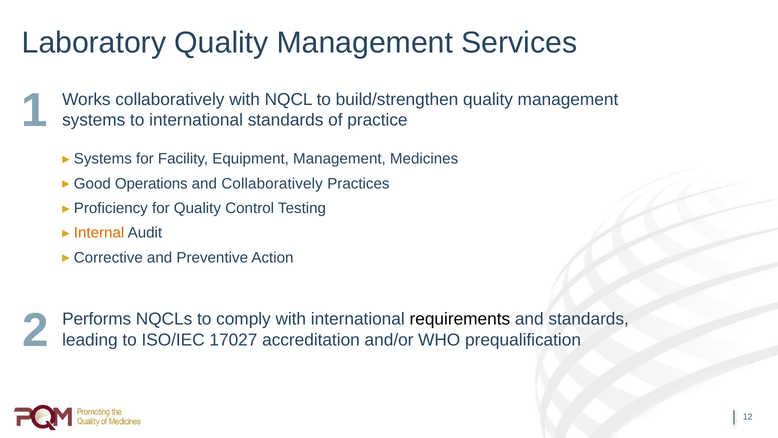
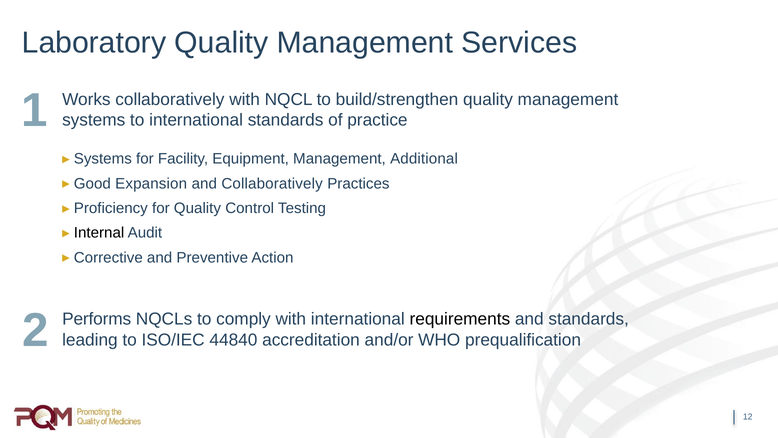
Medicines: Medicines -> Additional
Operations: Operations -> Expansion
Internal colour: orange -> black
17027: 17027 -> 44840
